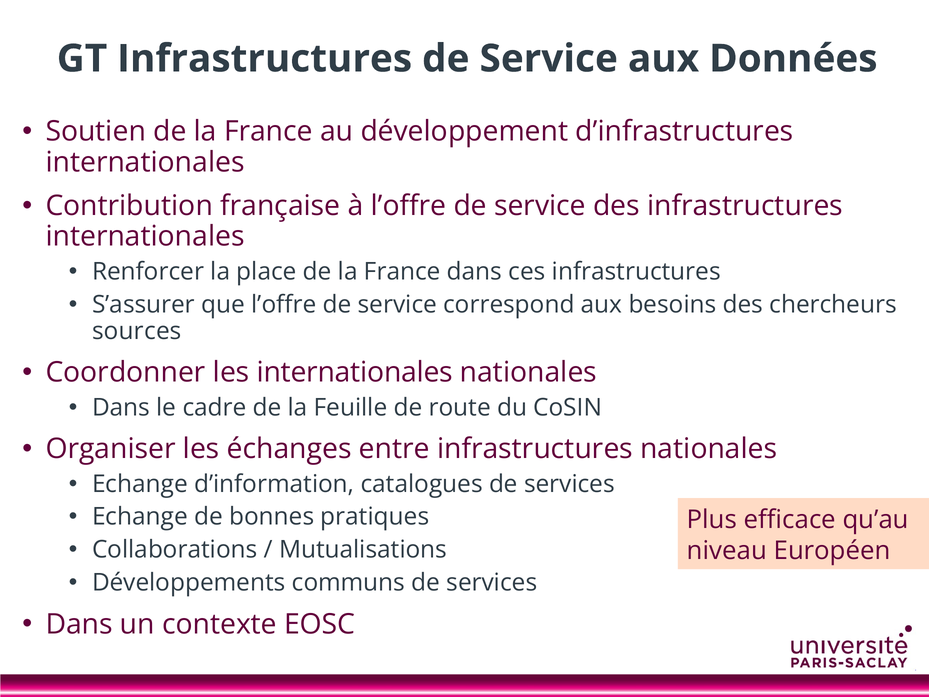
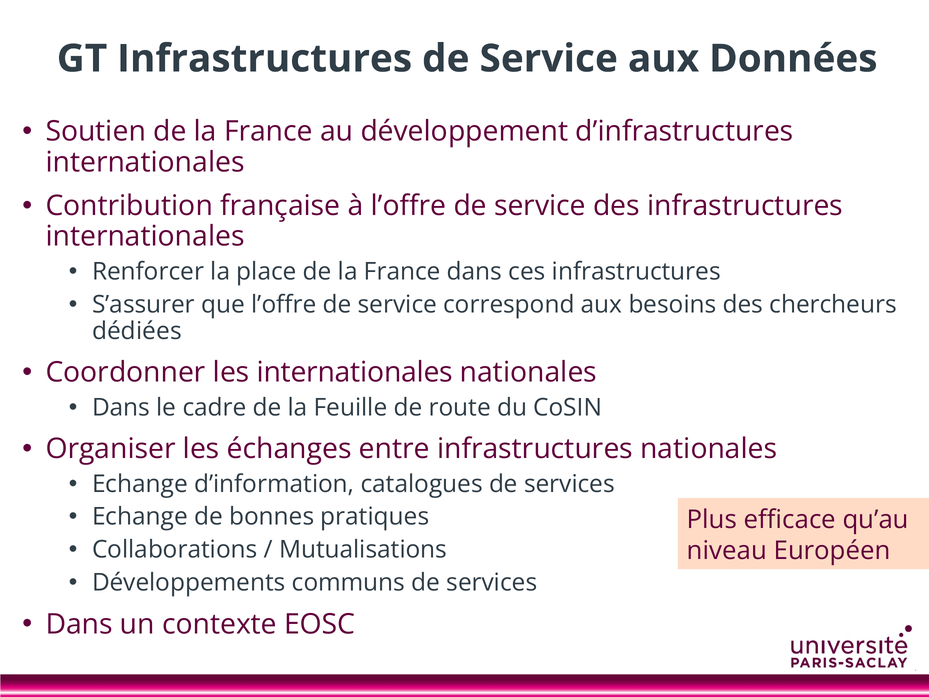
sources: sources -> dédiées
